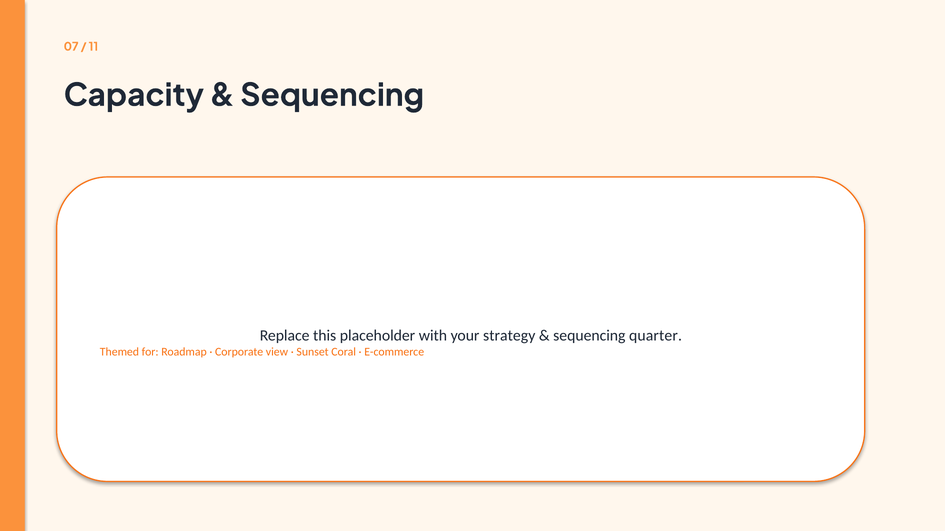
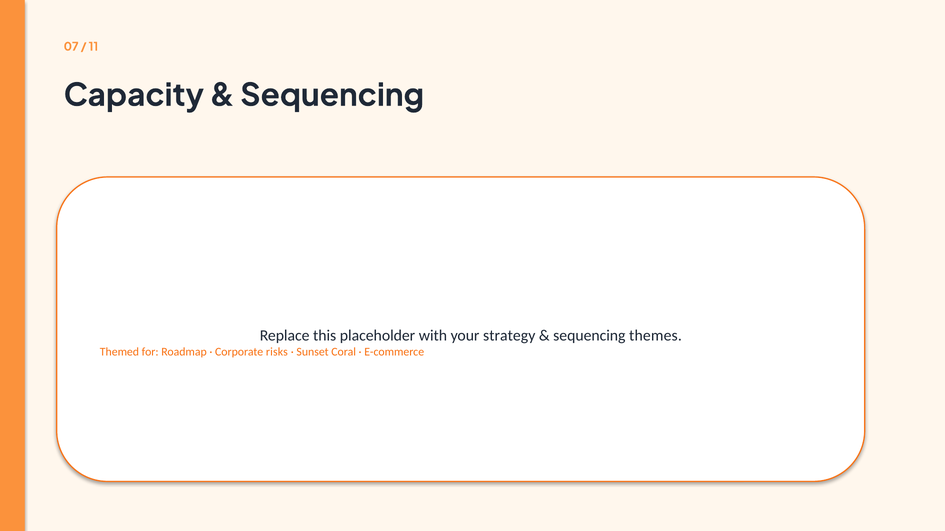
quarter: quarter -> themes
view: view -> risks
